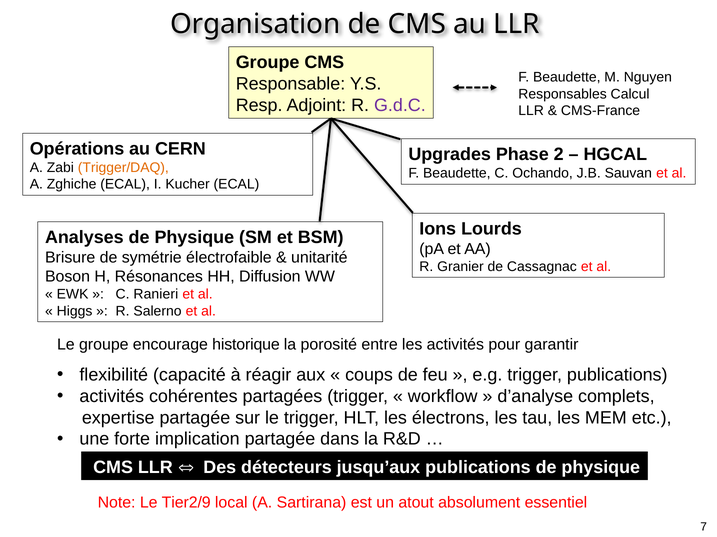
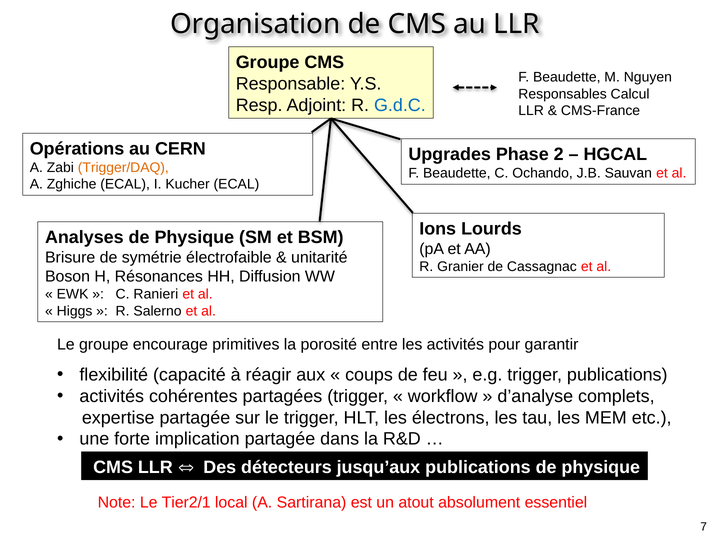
G.d.C colour: purple -> blue
historique: historique -> primitives
Tier2/9: Tier2/9 -> Tier2/1
